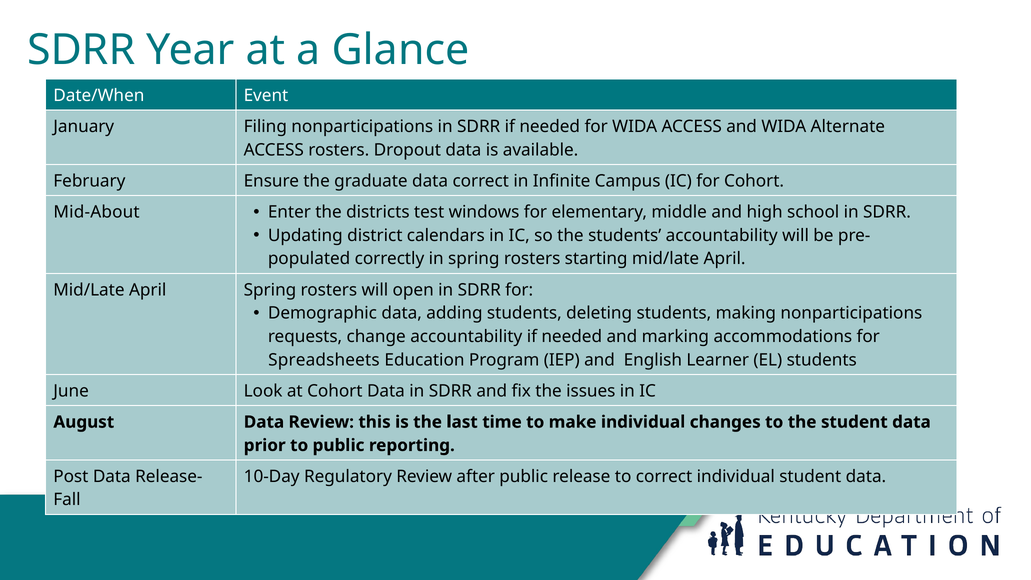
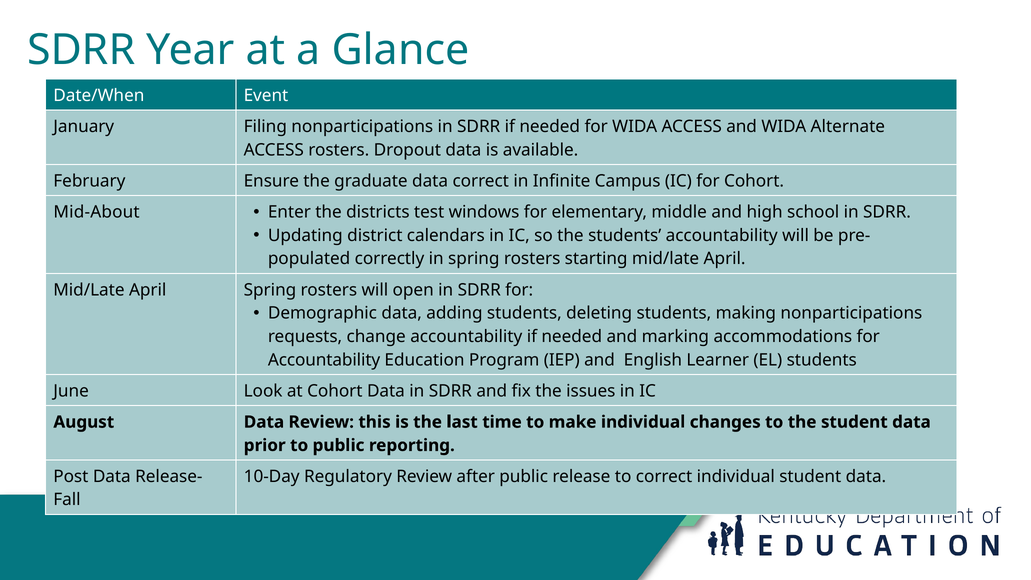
Spreadsheets at (324, 360): Spreadsheets -> Accountability
